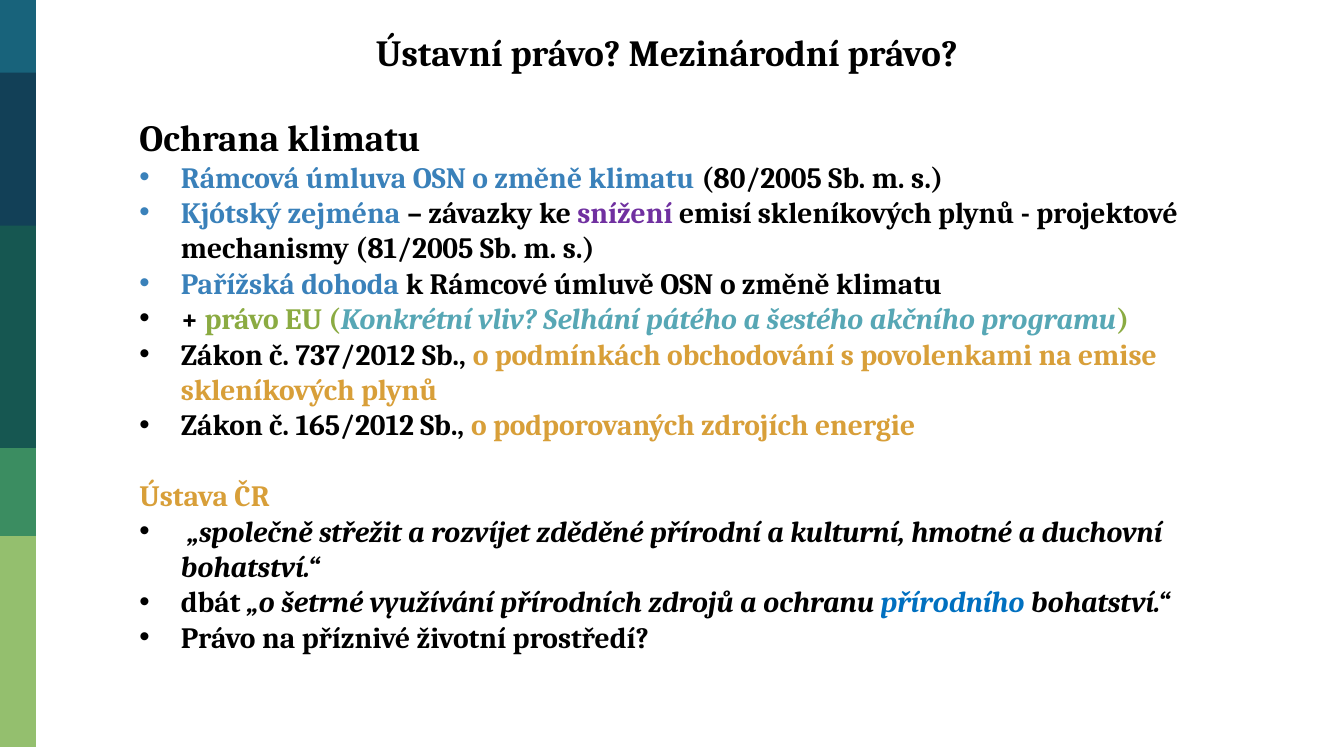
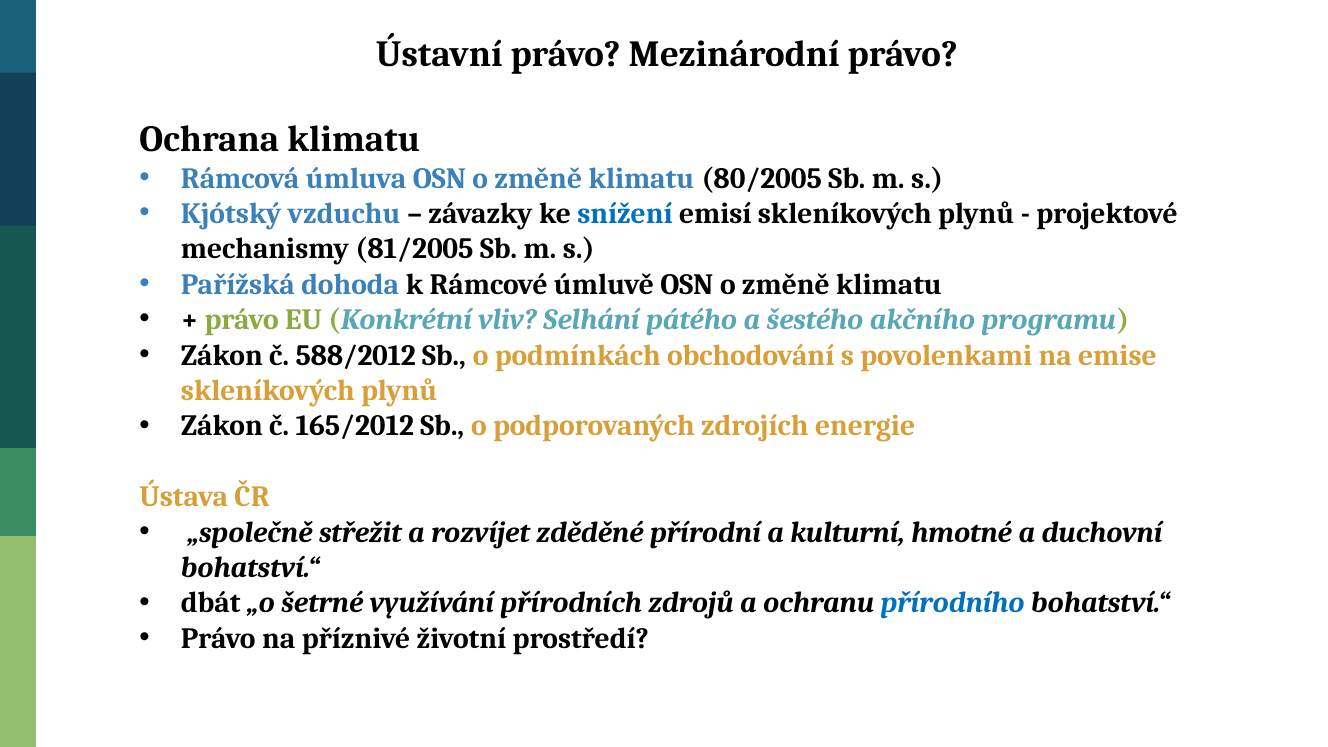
zejména: zejména -> vzduchu
snížení colour: purple -> blue
737/2012: 737/2012 -> 588/2012
